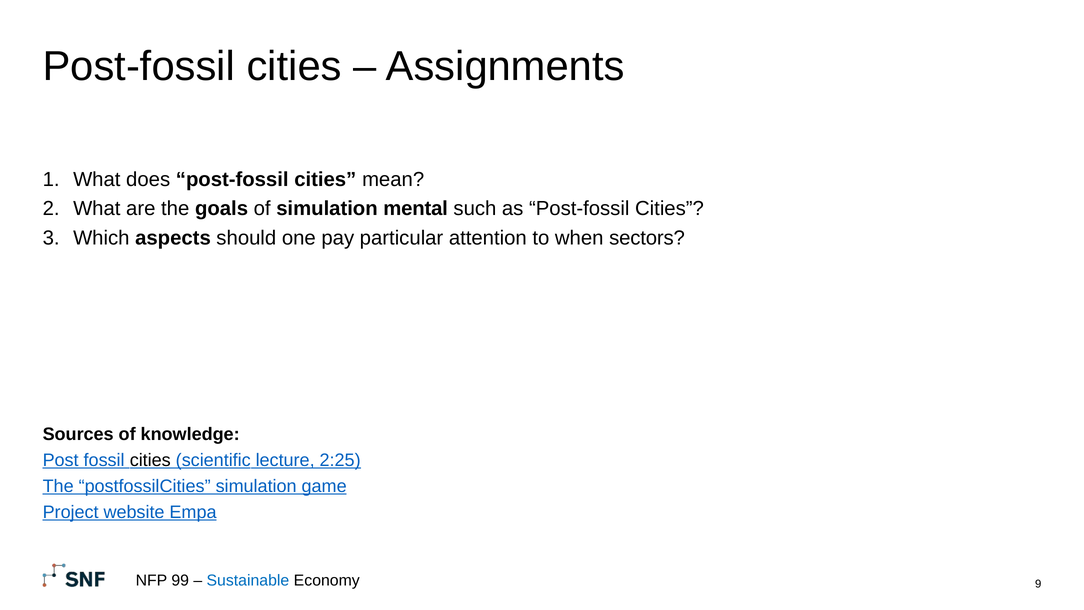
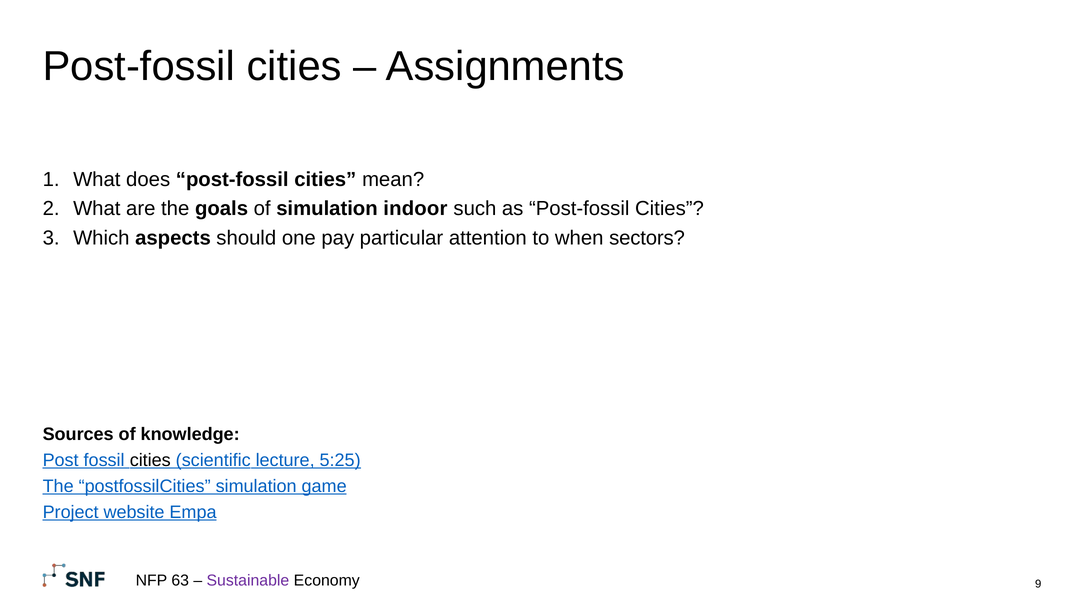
mental: mental -> indoor
2:25: 2:25 -> 5:25
99: 99 -> 63
Sustainable colour: blue -> purple
